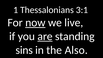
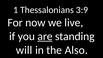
3:1: 3:1 -> 3:9
now underline: present -> none
sins: sins -> will
